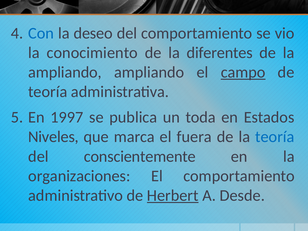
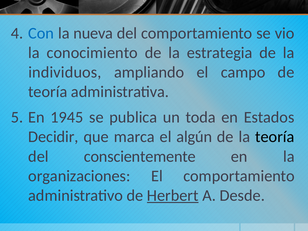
deseo: deseo -> nueva
diferentes: diferentes -> estrategia
ampliando at (65, 72): ampliando -> individuos
campo underline: present -> none
1997: 1997 -> 1945
Niveles: Niveles -> Decidir
fuera: fuera -> algún
teoría at (275, 137) colour: blue -> black
